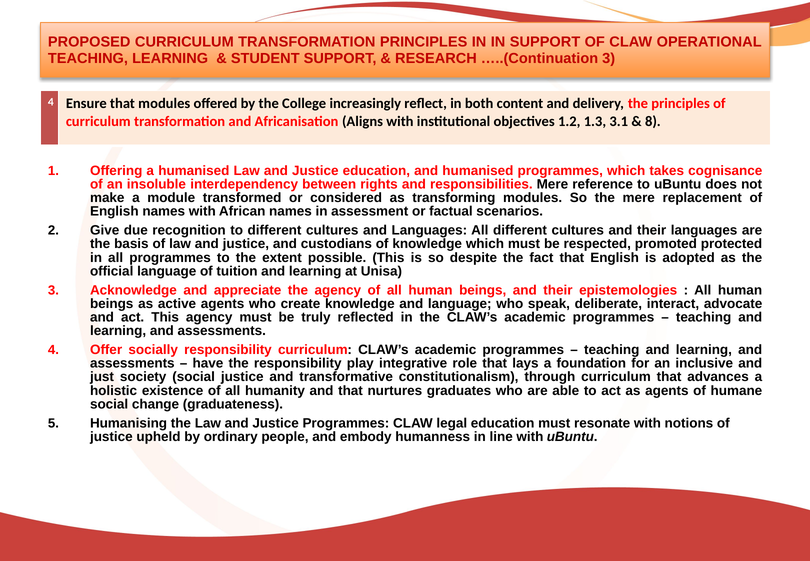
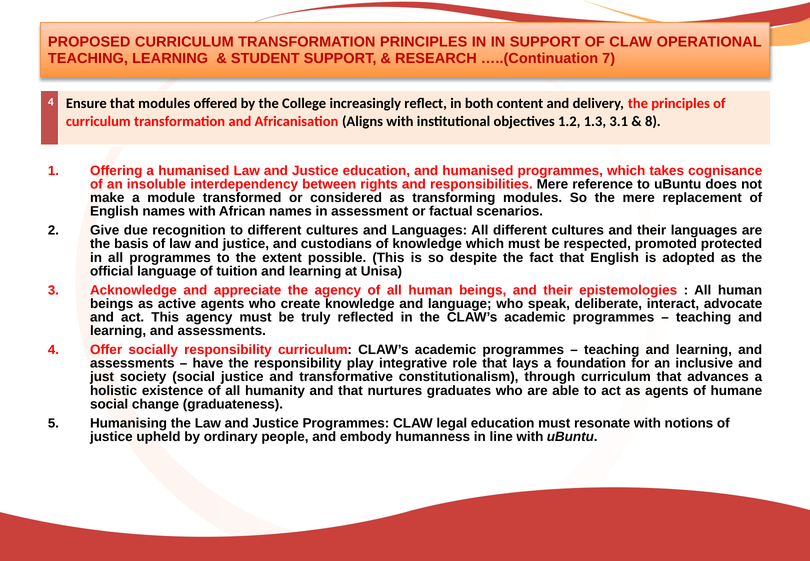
…..(Continuation 3: 3 -> 7
